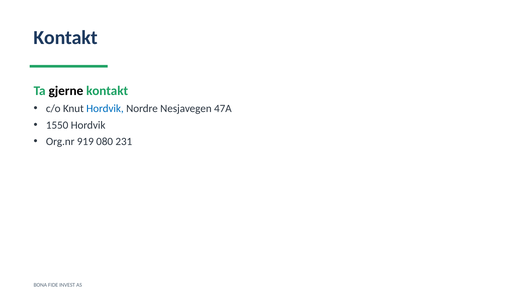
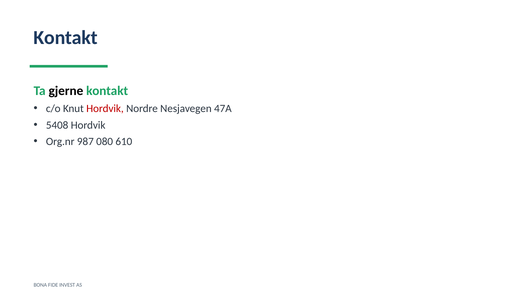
Hordvik at (105, 109) colour: blue -> red
1550: 1550 -> 5408
919: 919 -> 987
231: 231 -> 610
